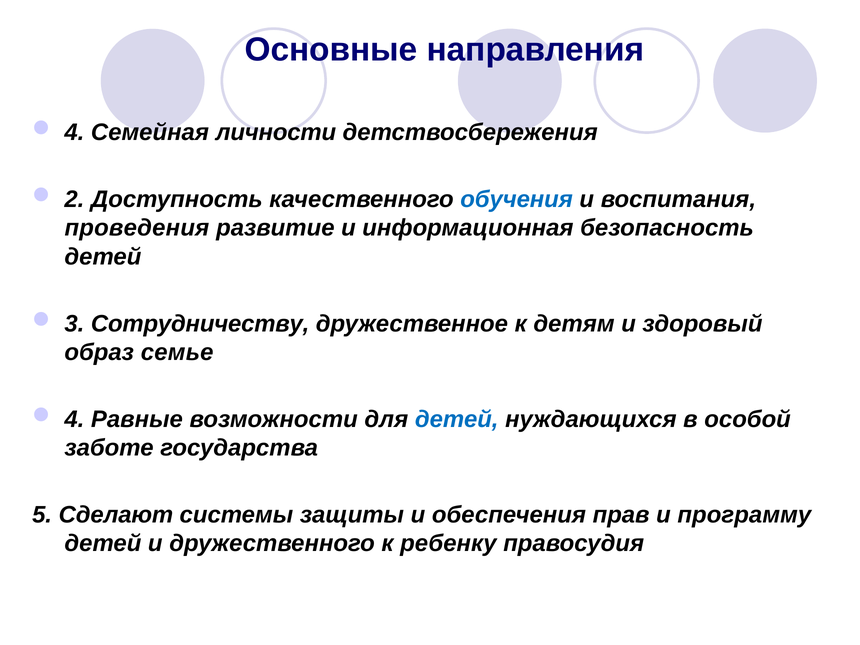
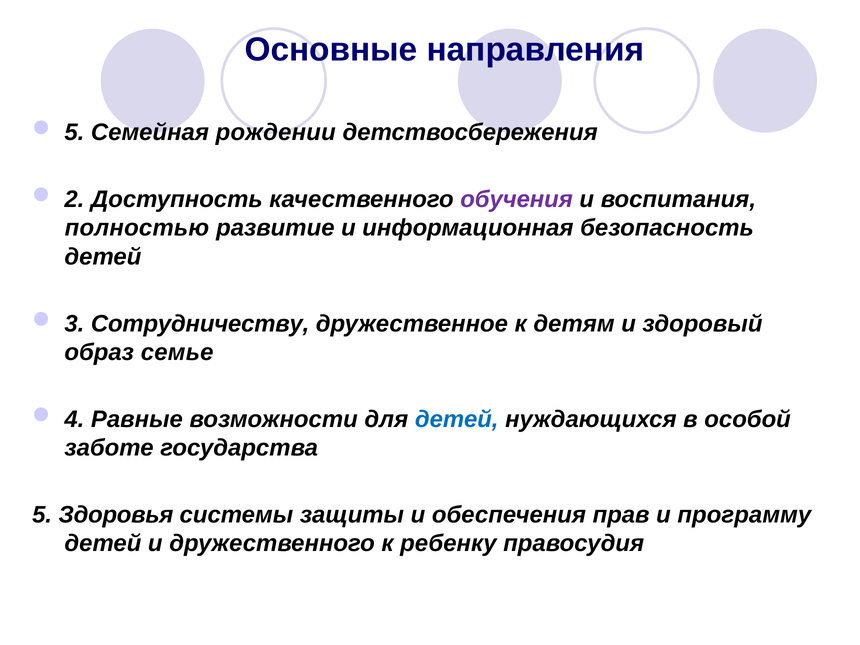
4 at (74, 132): 4 -> 5
личности: личности -> рождении
обучения colour: blue -> purple
проведения: проведения -> полностью
Сделают: Сделают -> Здоровья
